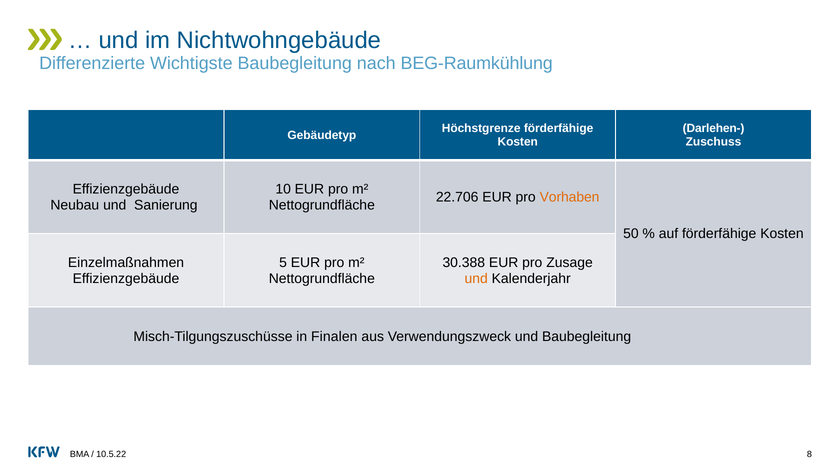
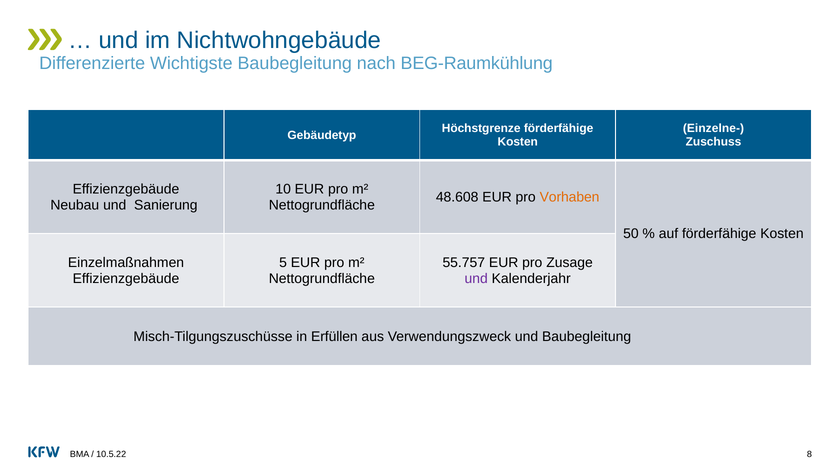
Darlehen-: Darlehen- -> Einzelne-
22.706: 22.706 -> 48.608
30.388: 30.388 -> 55.757
und at (476, 278) colour: orange -> purple
Finalen: Finalen -> Erfüllen
